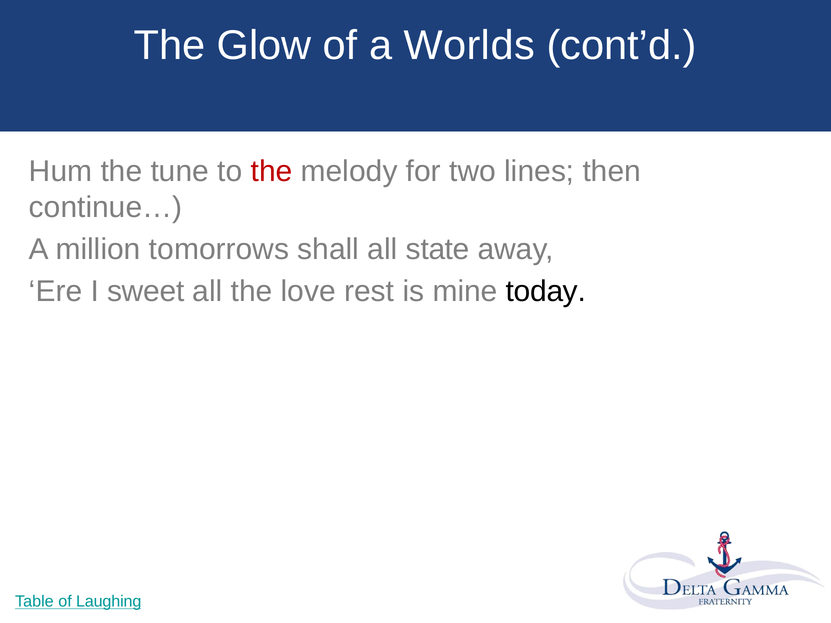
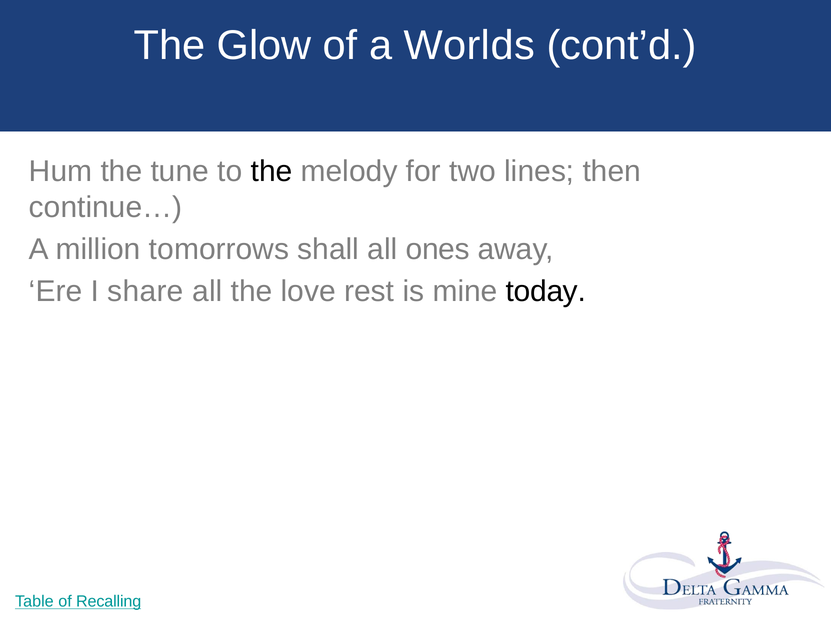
the at (272, 171) colour: red -> black
state: state -> ones
sweet: sweet -> share
Laughing: Laughing -> Recalling
